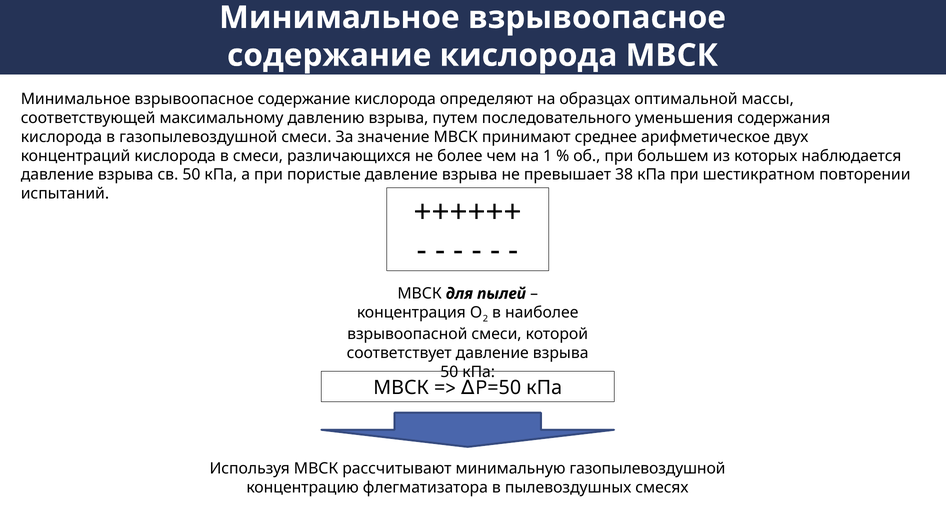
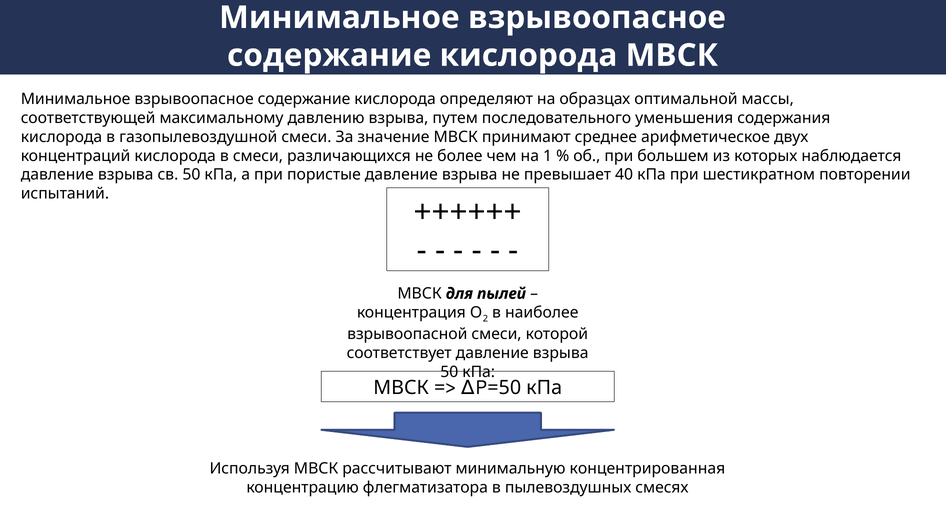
38: 38 -> 40
минимальную газопылевоздушной: газопылевоздушной -> концентрированная
